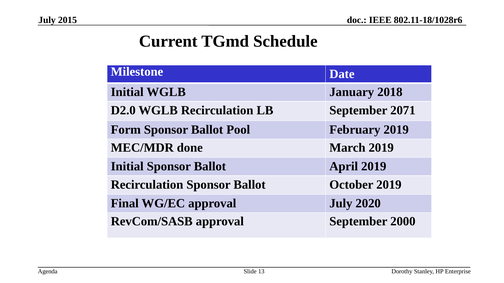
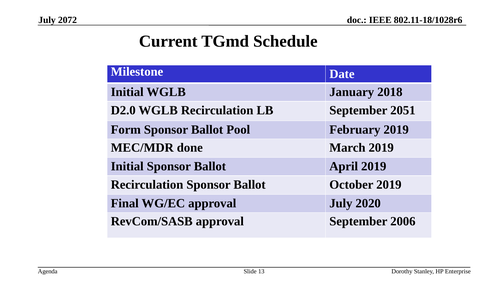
2015: 2015 -> 2072
2071: 2071 -> 2051
2000: 2000 -> 2006
